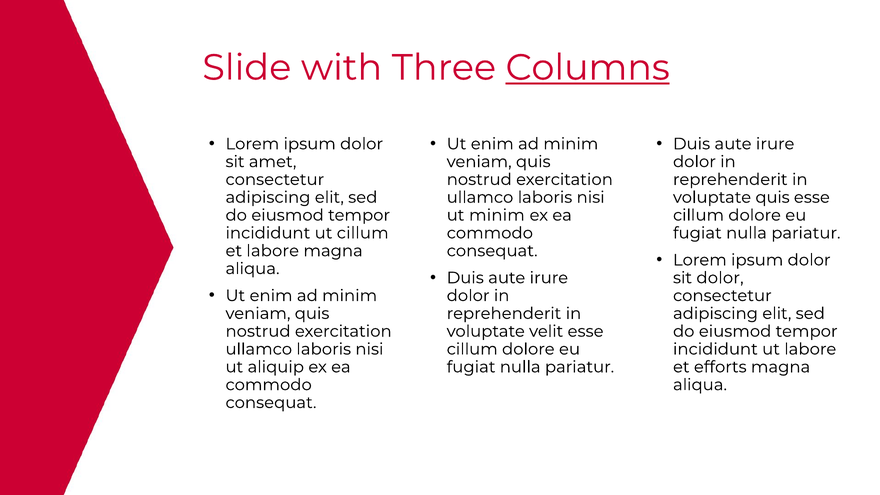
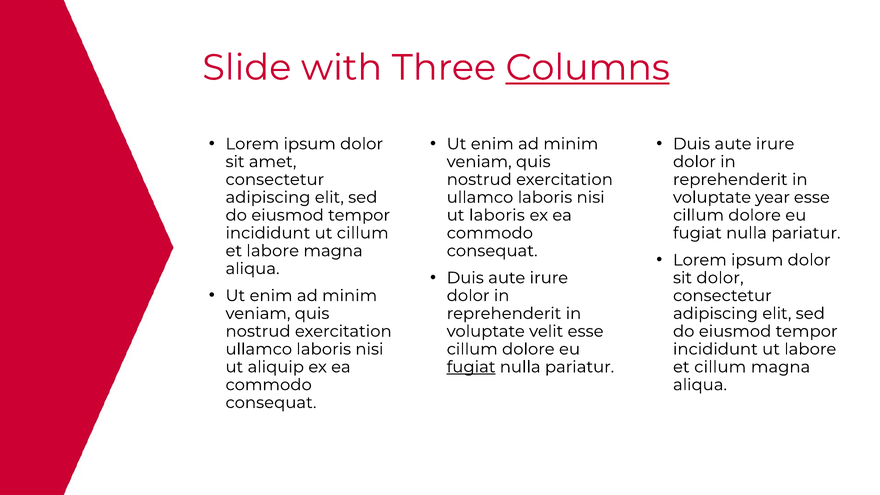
voluptate quis: quis -> year
ut minim: minim -> laboris
fugiat at (471, 367) underline: none -> present
et efforts: efforts -> cillum
